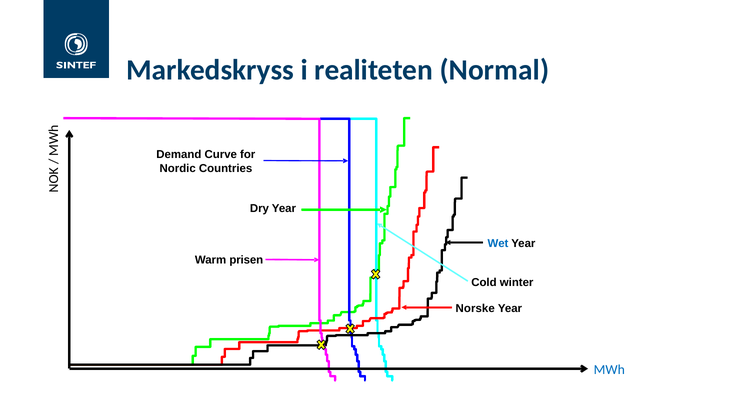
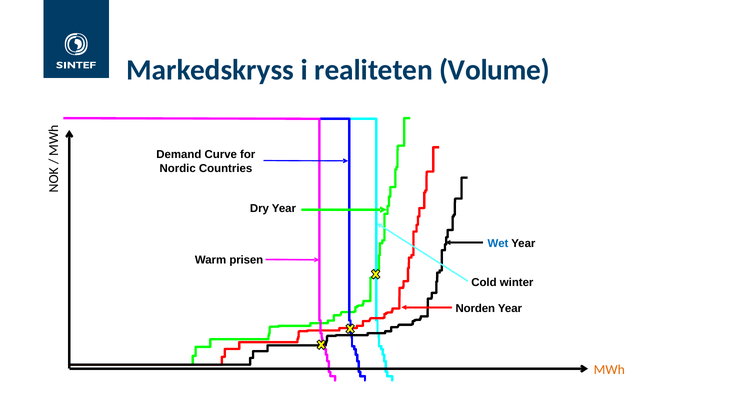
Normal: Normal -> Volume
Norske: Norske -> Norden
MWh colour: blue -> orange
